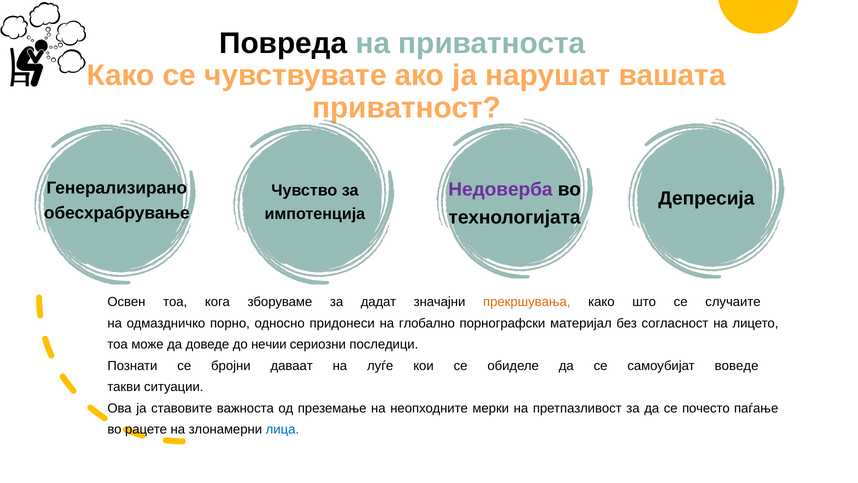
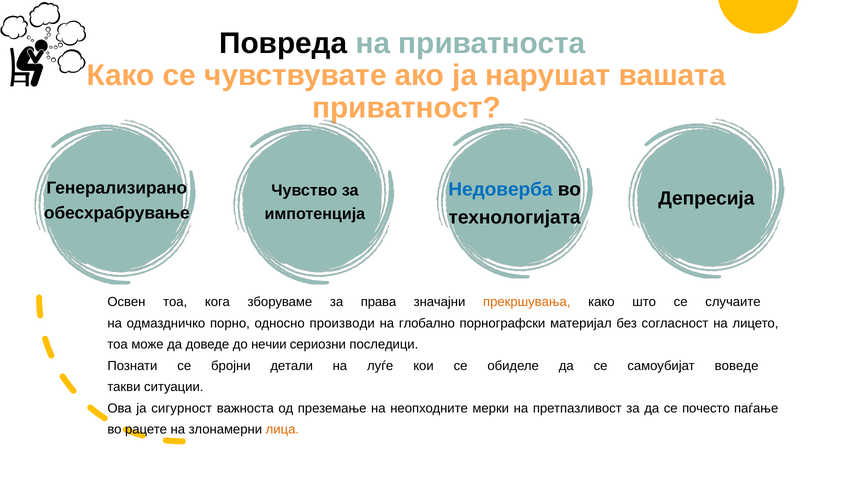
Недоверба colour: purple -> blue
дадат: дадат -> права
придонеси: придонеси -> производи
даваат: даваат -> детали
ставовите: ставовите -> сигурност
лица colour: blue -> orange
